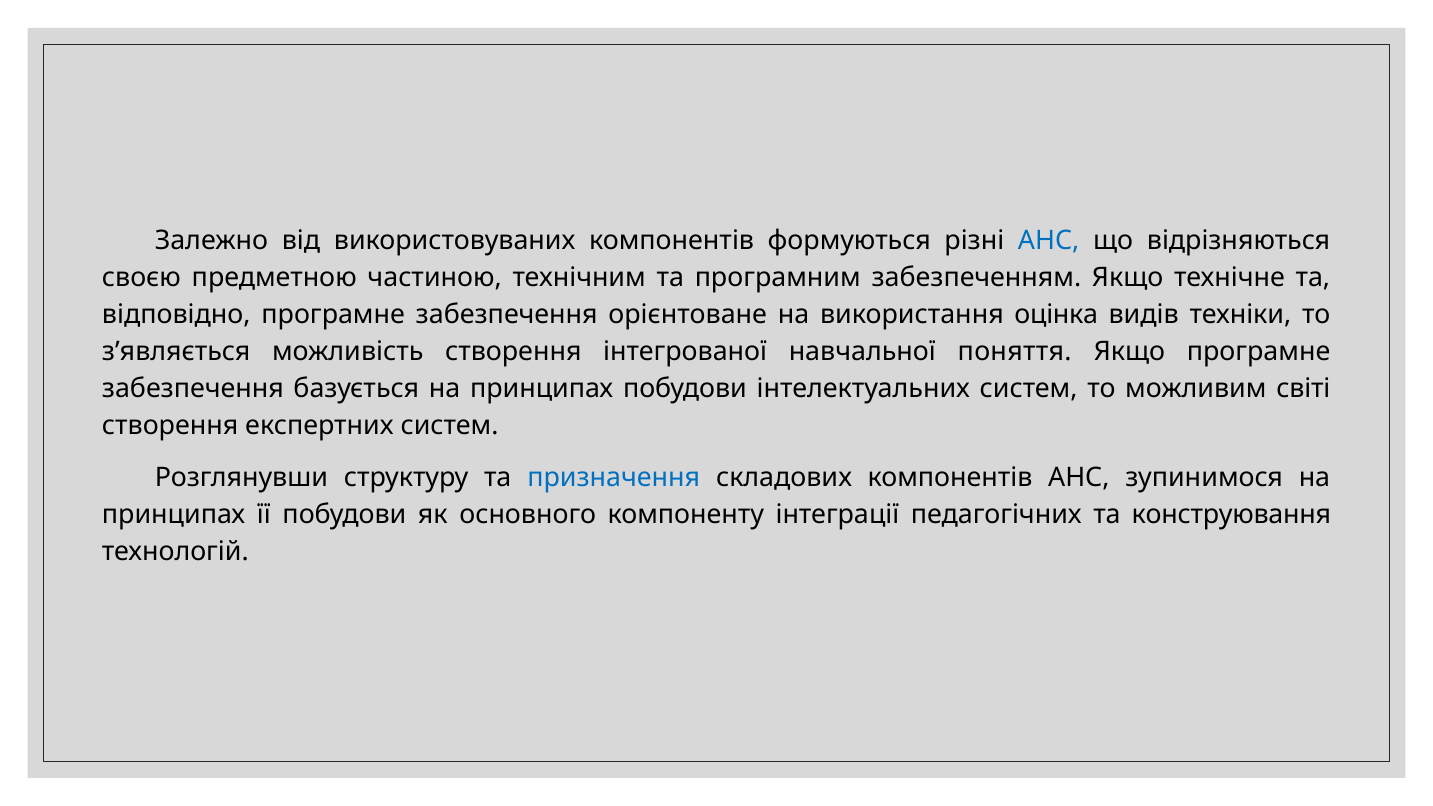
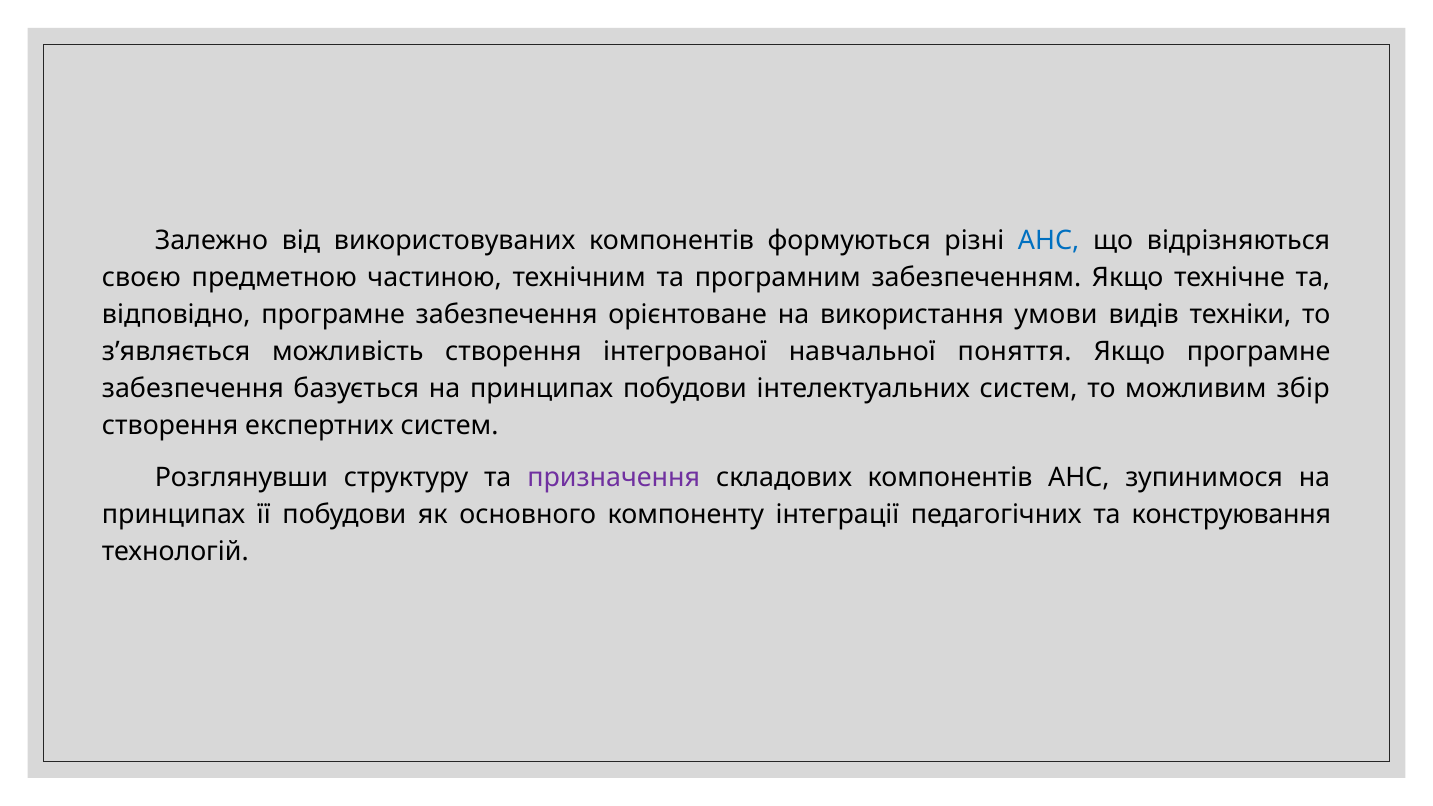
оцінка: оцінка -> умови
світі: світі -> збір
призначення colour: blue -> purple
